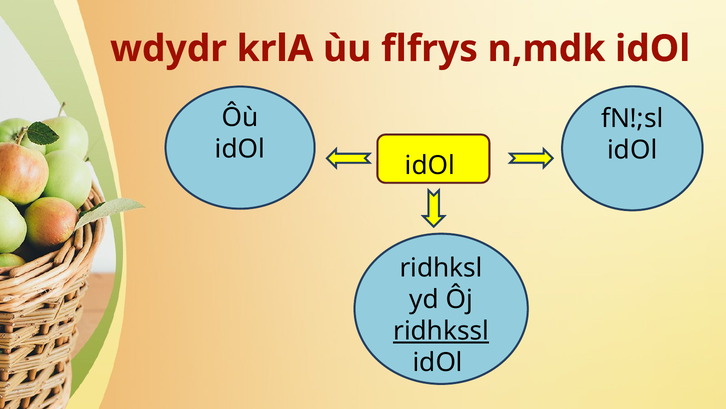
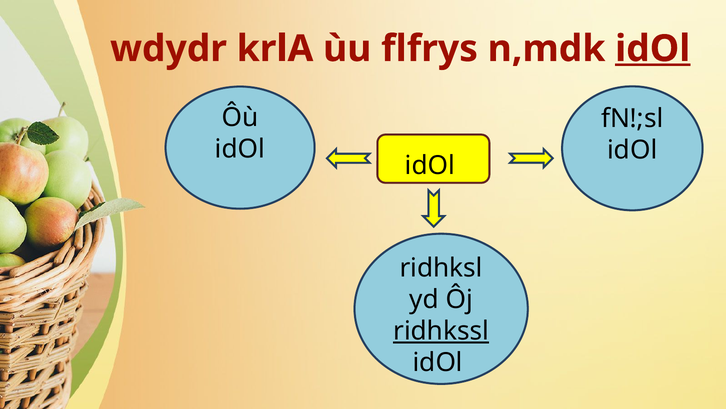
idOl at (653, 49) underline: none -> present
